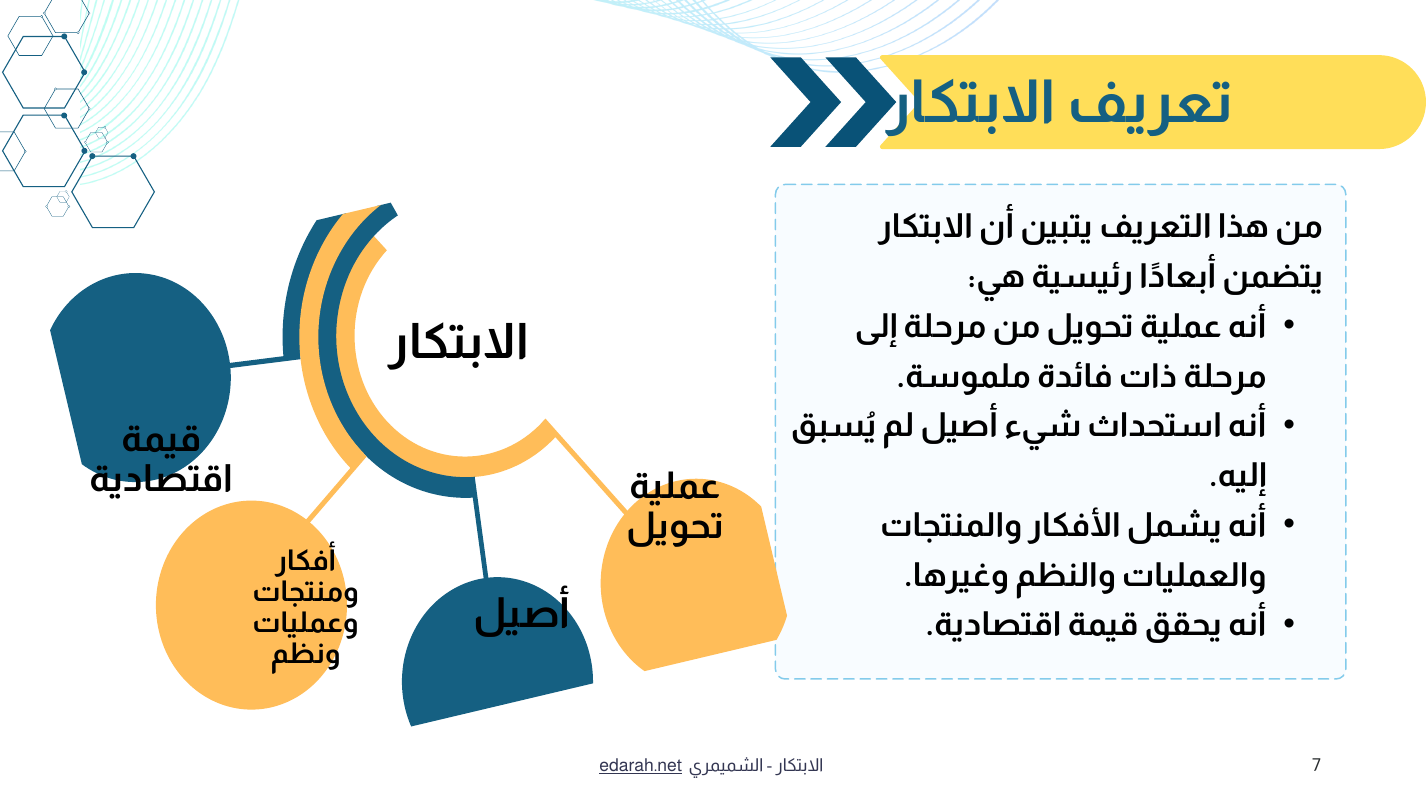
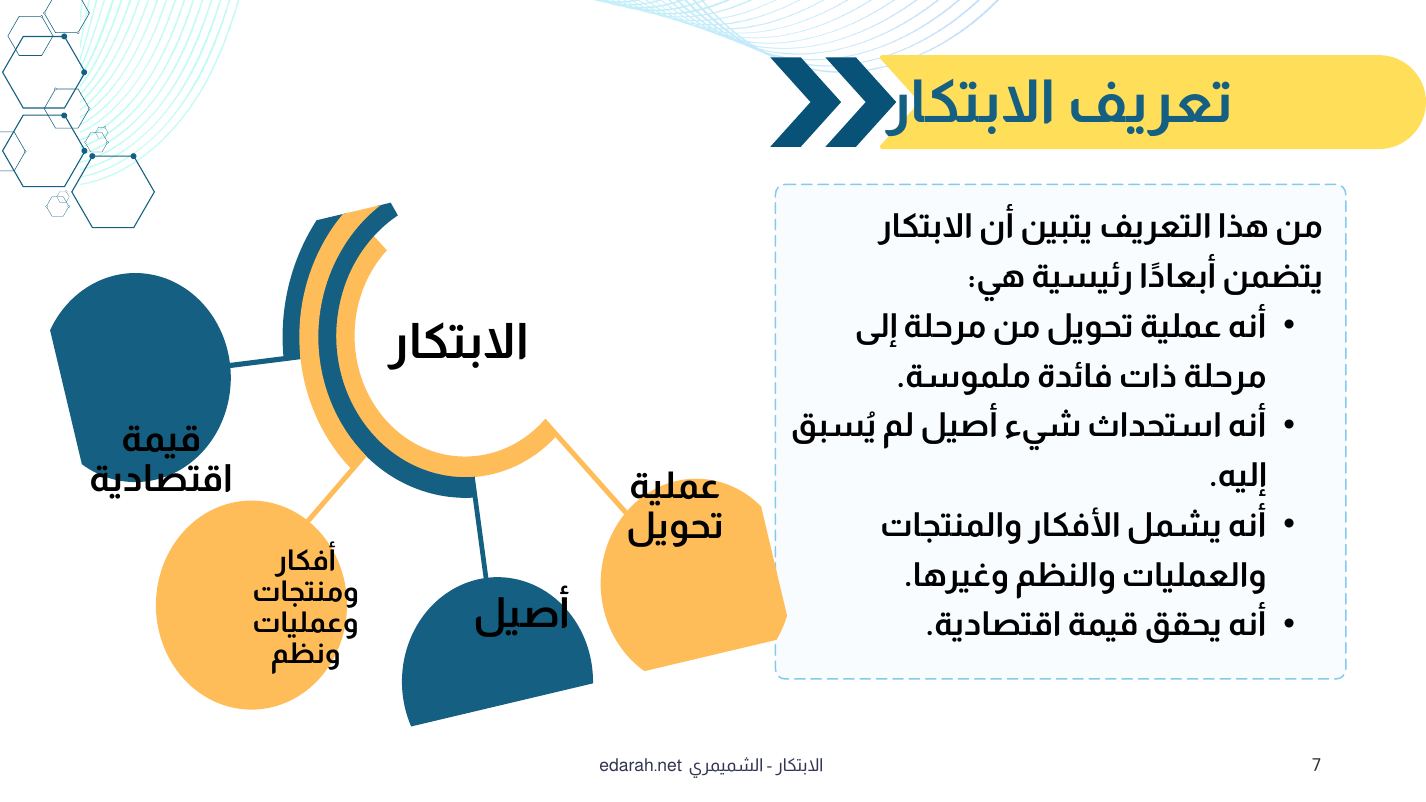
edarah.net underline: present -> none
